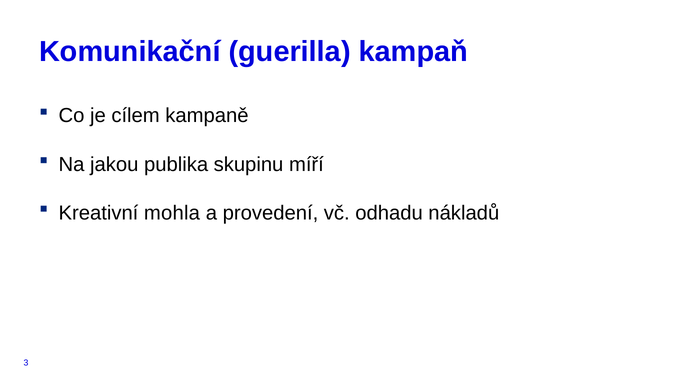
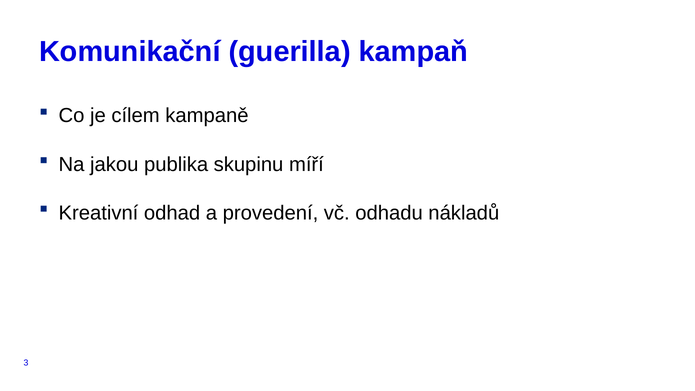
mohla: mohla -> odhad
